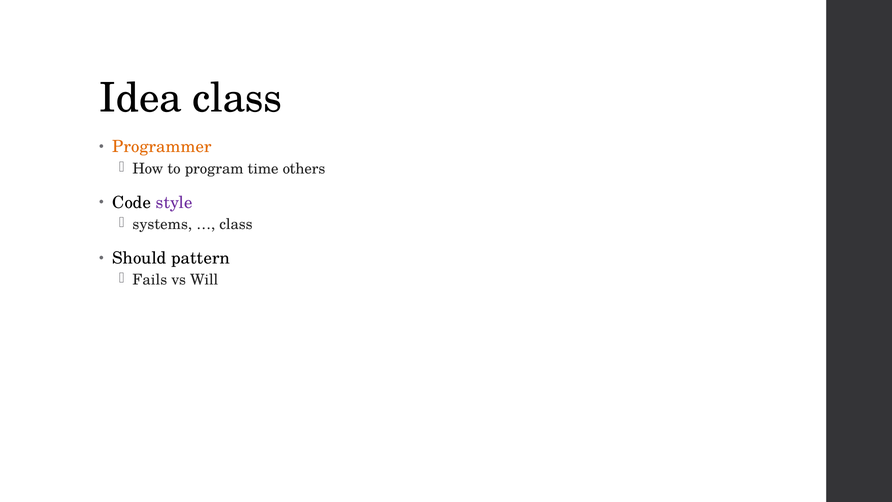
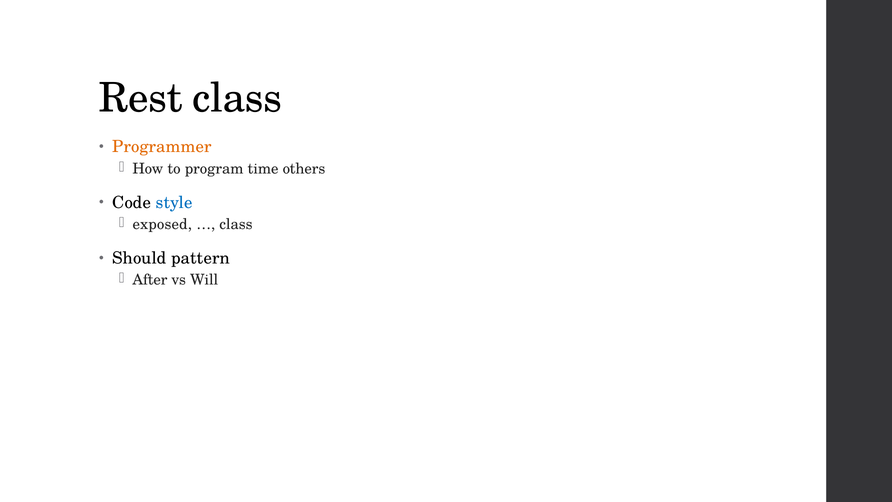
Idea: Idea -> Rest
style colour: purple -> blue
systems: systems -> exposed
Fails: Fails -> After
